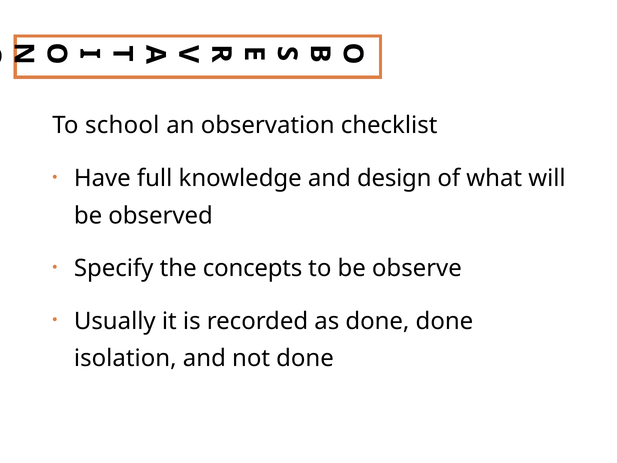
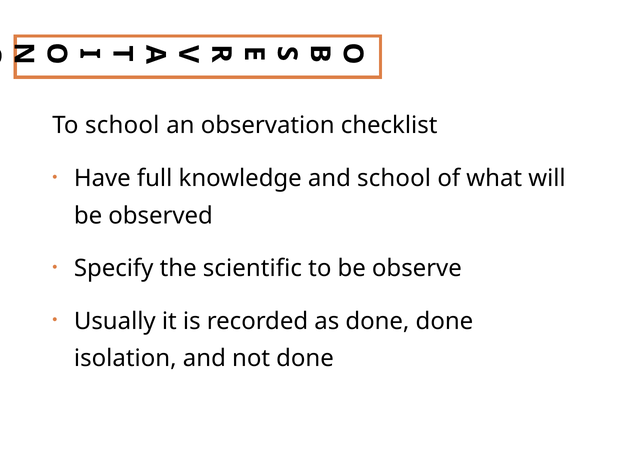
and design: design -> school
concepts: concepts -> scientific
